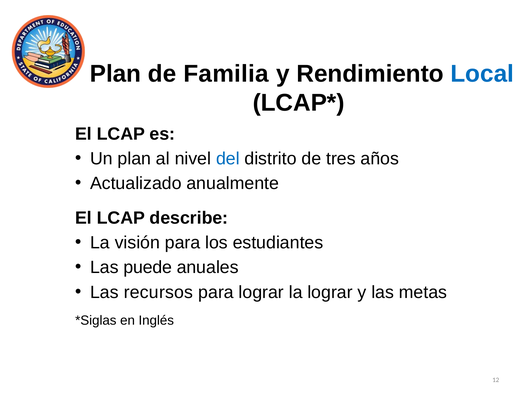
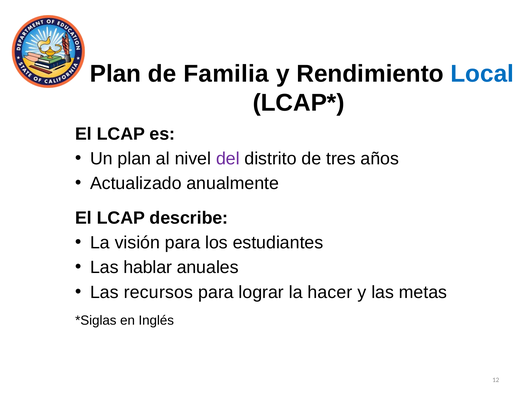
del colour: blue -> purple
puede: puede -> hablar
la lograr: lograr -> hacer
